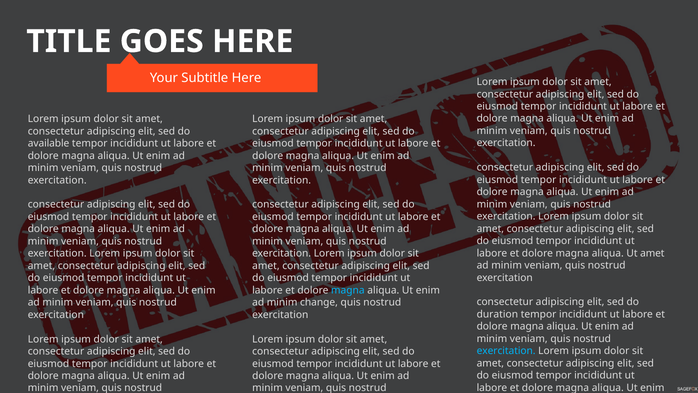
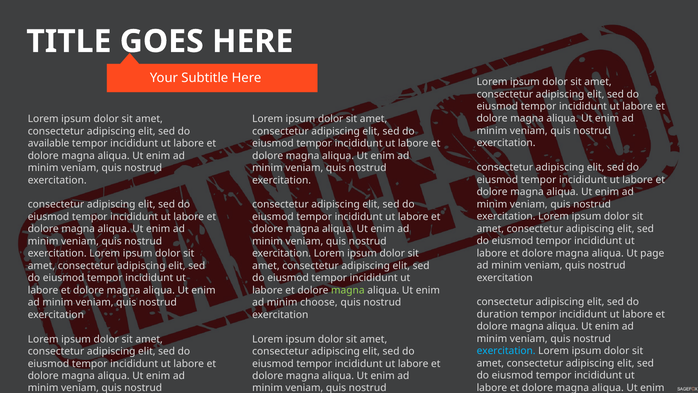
Ut amet: amet -> page
magna at (348, 290) colour: light blue -> light green
change: change -> choose
